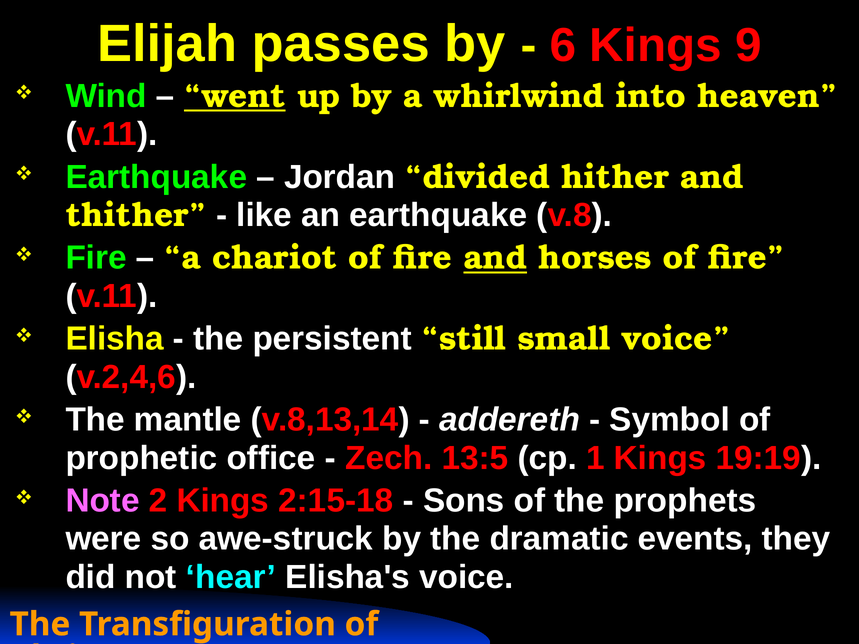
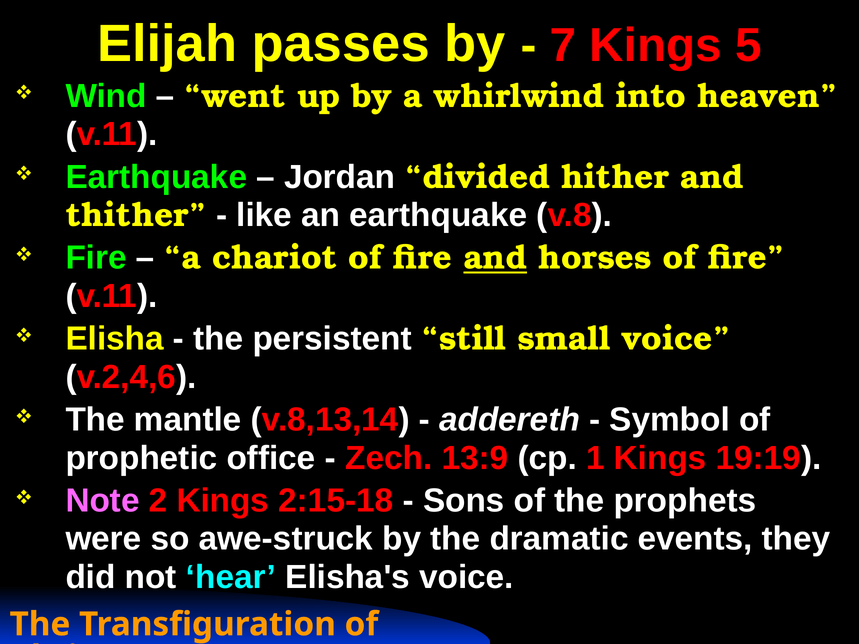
6: 6 -> 7
9: 9 -> 5
went underline: present -> none
13:5: 13:5 -> 13:9
